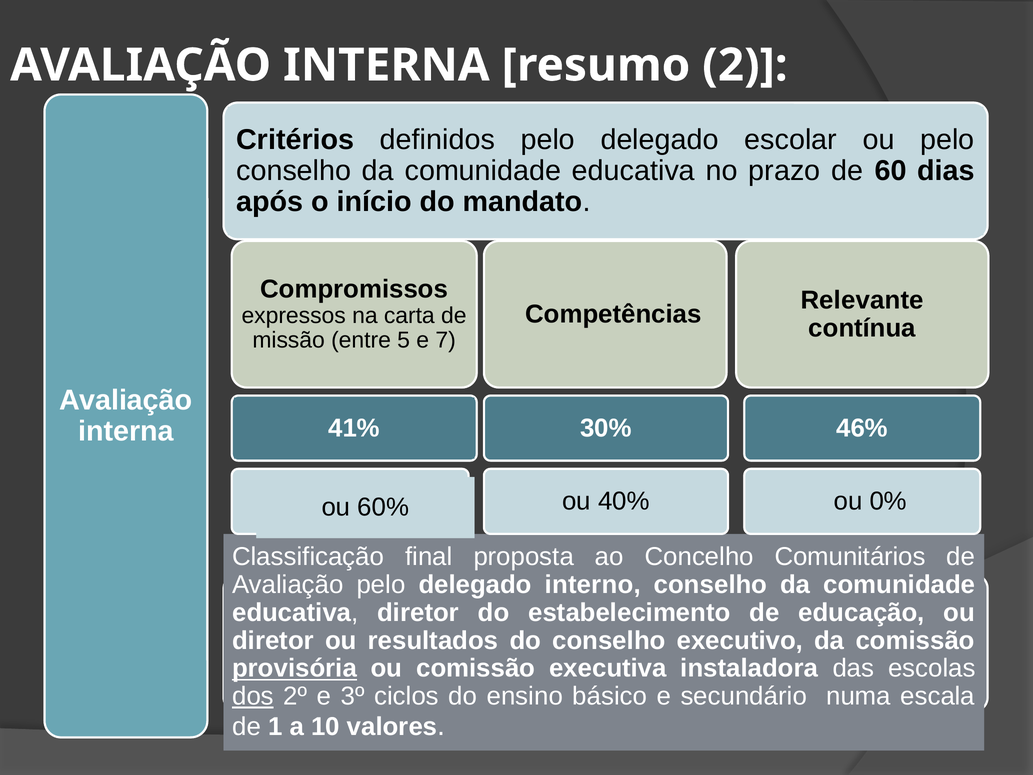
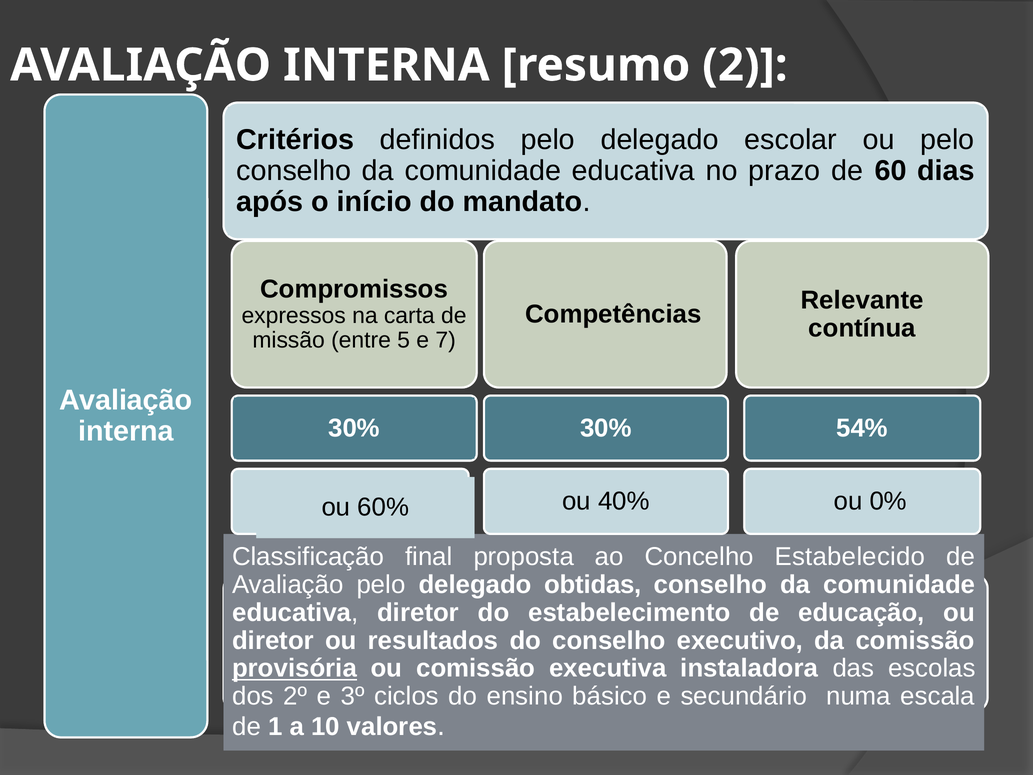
41% at (354, 428): 41% -> 30%
46%: 46% -> 54%
Comunitários: Comunitários -> Estabelecido
interno: interno -> obtidas
dos underline: present -> none
